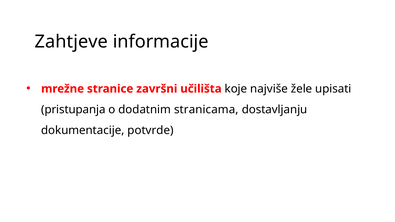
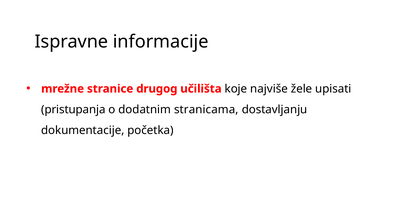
Zahtjeve: Zahtjeve -> Ispravne
završni: završni -> drugog
potvrde: potvrde -> početka
